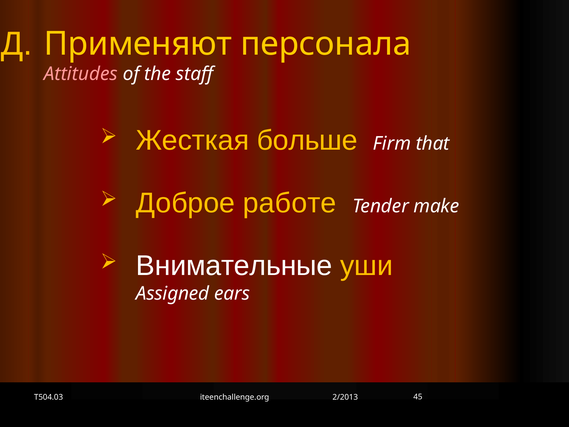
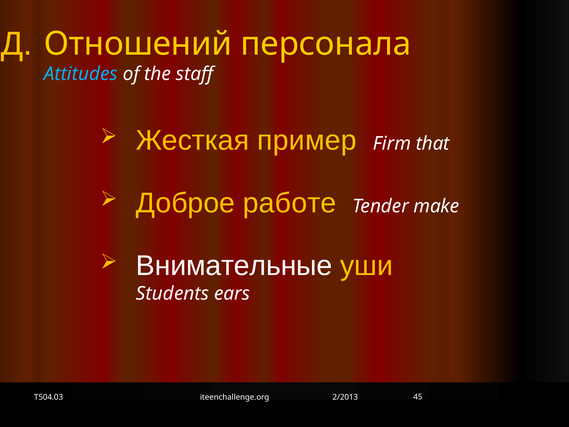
Применяют: Применяют -> Отношений
Attitudes colour: pink -> light blue
больше: больше -> пример
Assigned: Assigned -> Students
